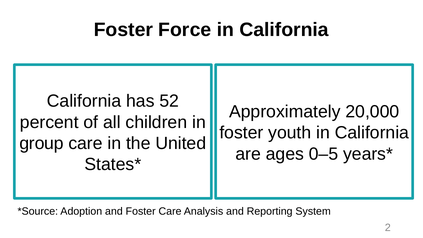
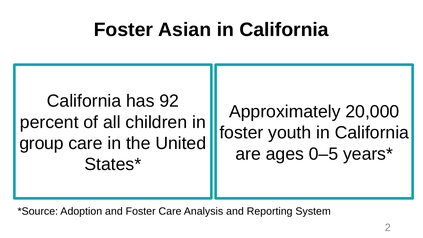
Force: Force -> Asian
52: 52 -> 92
